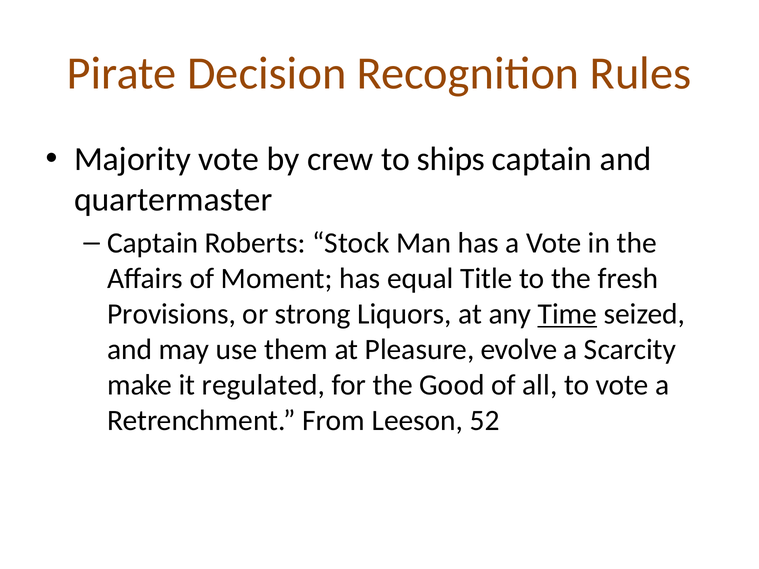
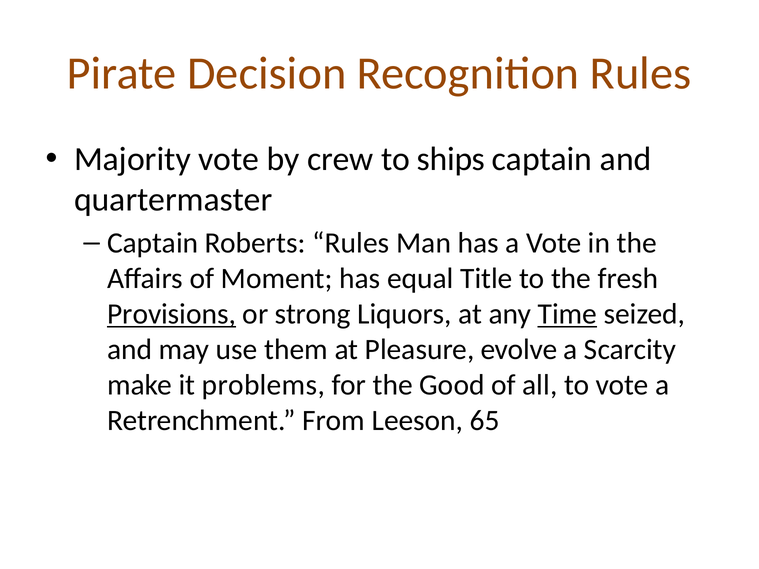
Roberts Stock: Stock -> Rules
Provisions underline: none -> present
regulated: regulated -> problems
52: 52 -> 65
